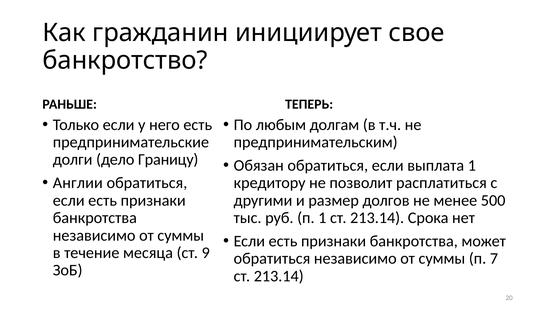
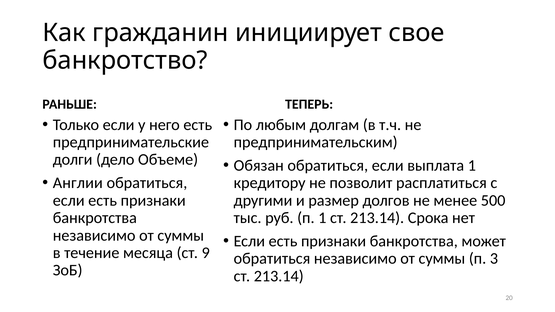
Границу: Границу -> Объеме
7: 7 -> 3
